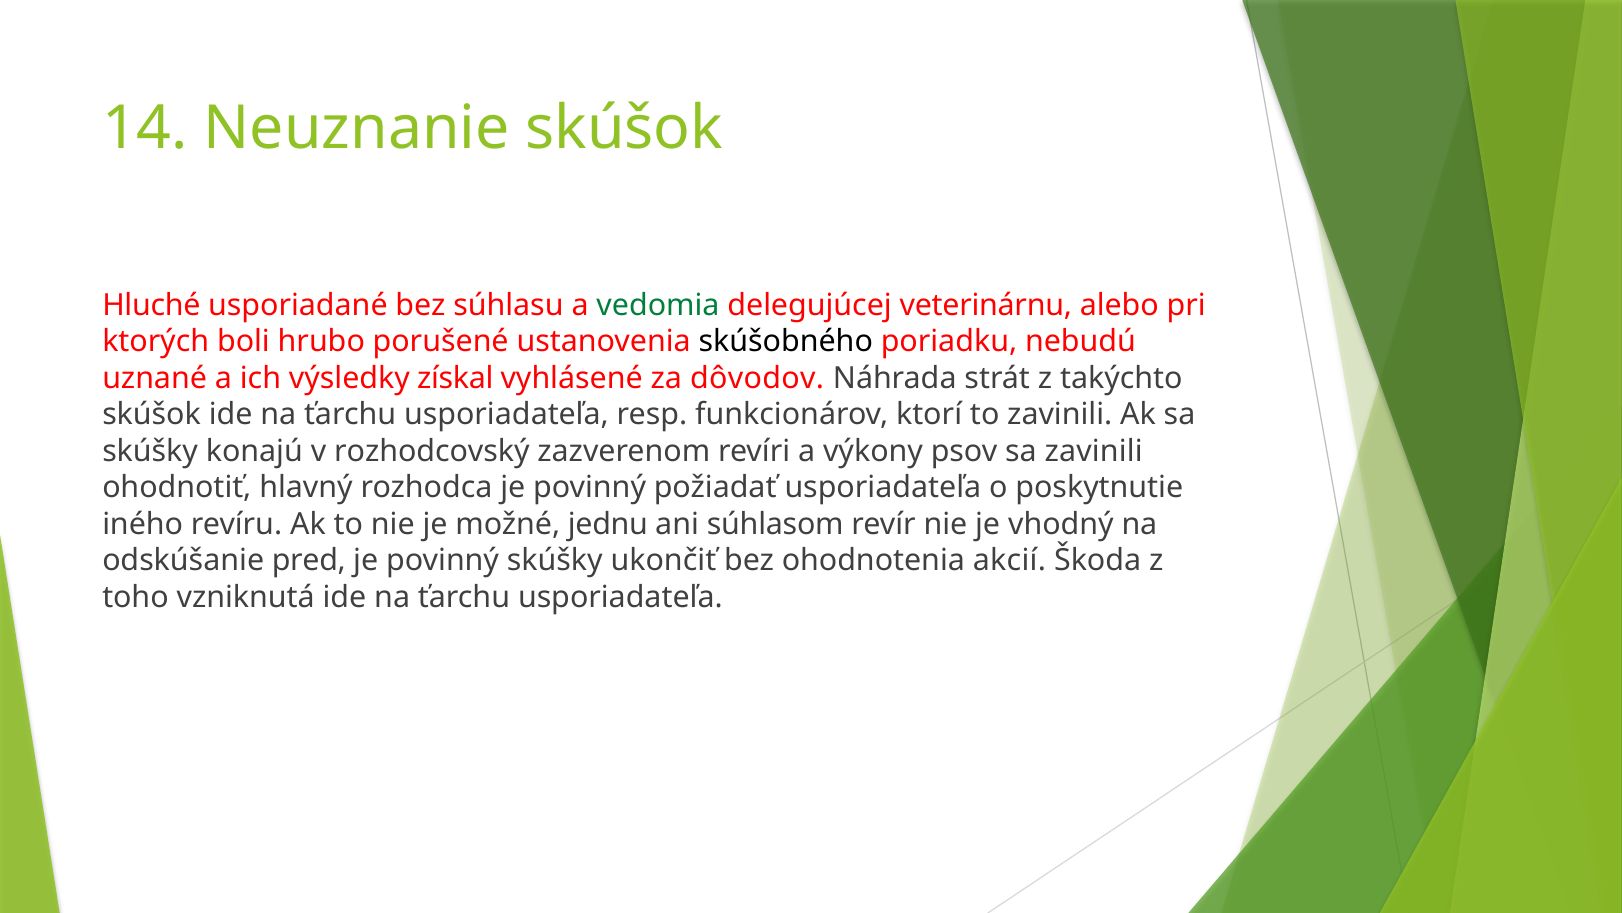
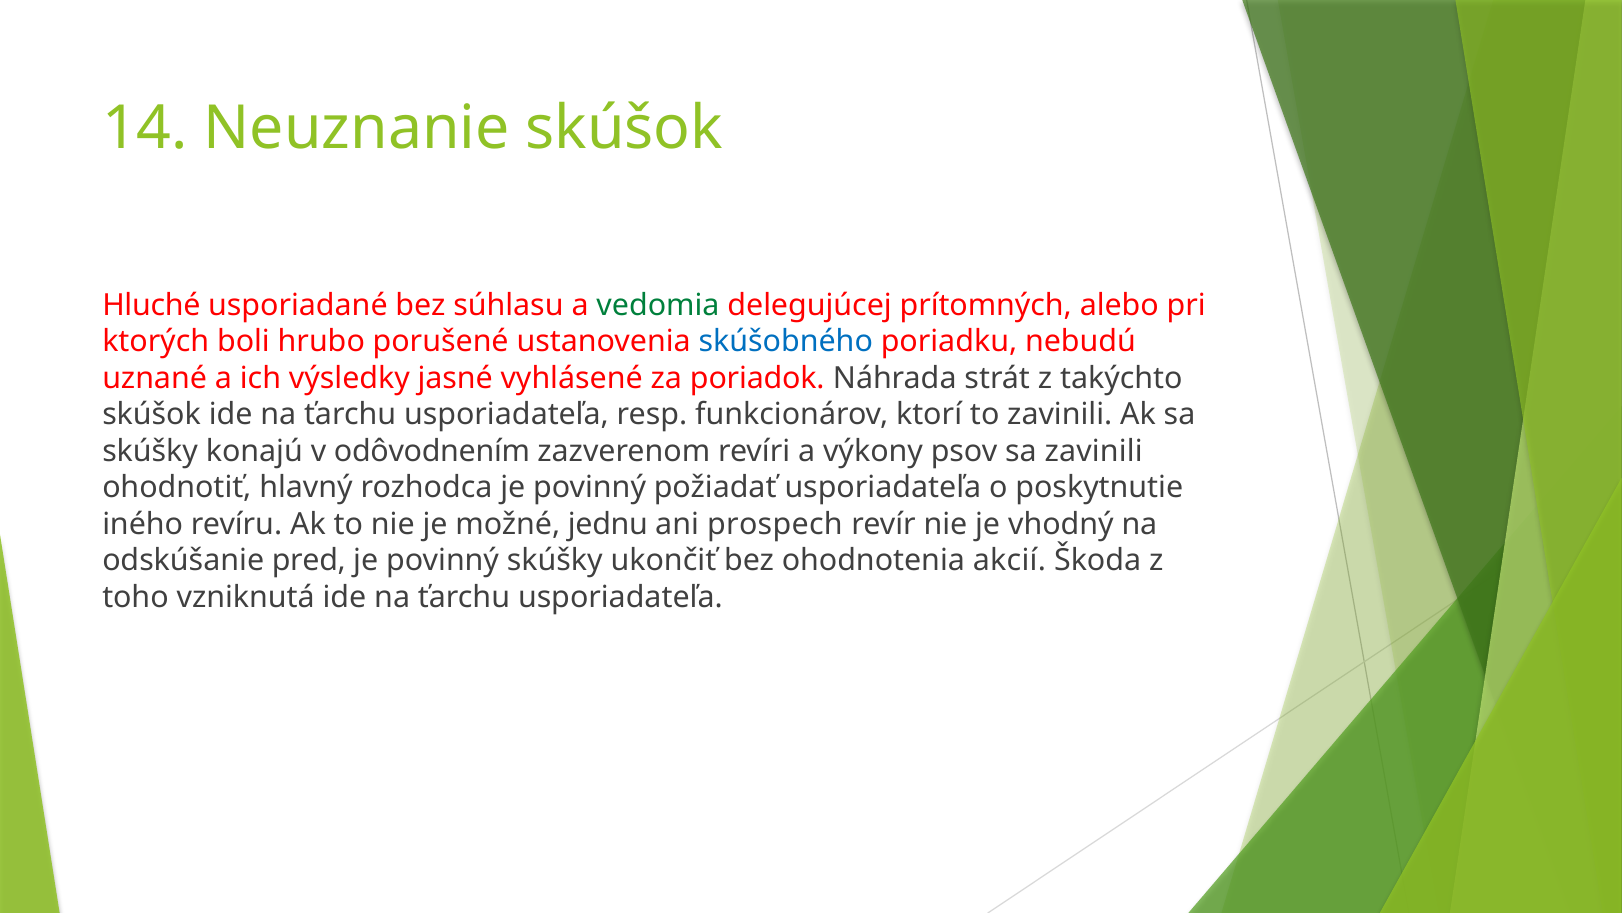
veterinárnu: veterinárnu -> prítomných
skúšobného colour: black -> blue
získal: získal -> jasné
dôvodov: dôvodov -> poriadok
rozhodcovský: rozhodcovský -> odôvodnením
súhlasom: súhlasom -> prospech
